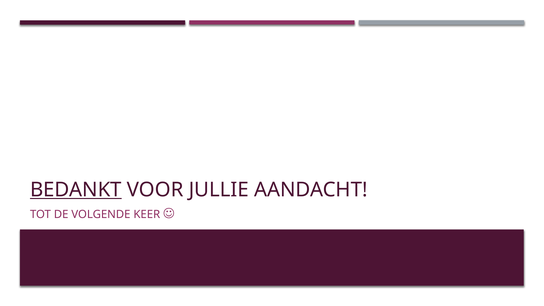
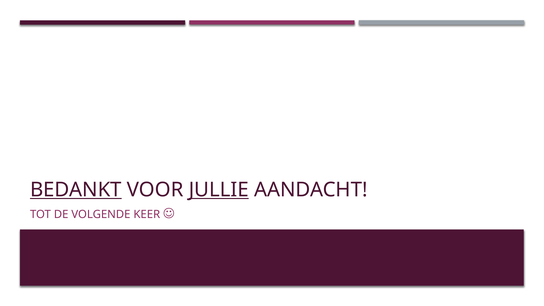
JULLIE underline: none -> present
